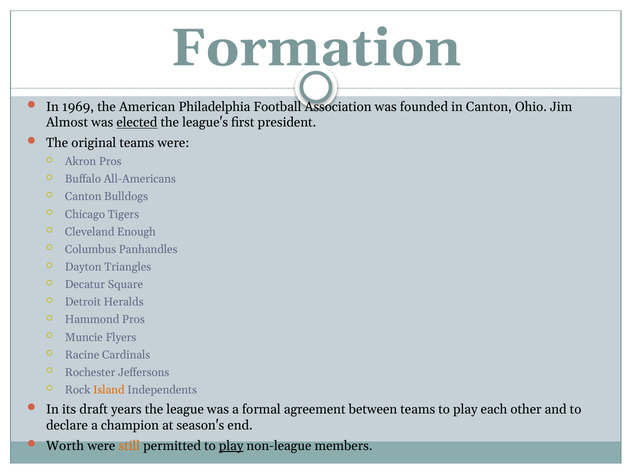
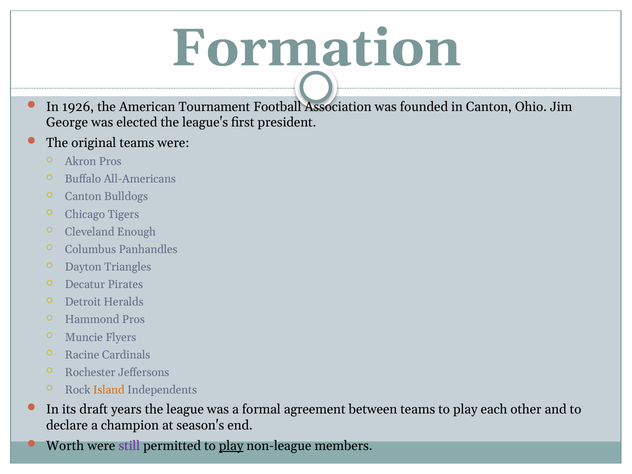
1969: 1969 -> 1926
Philadelphia: Philadelphia -> Tournament
Almost: Almost -> George
elected underline: present -> none
Square: Square -> Pirates
still colour: orange -> purple
